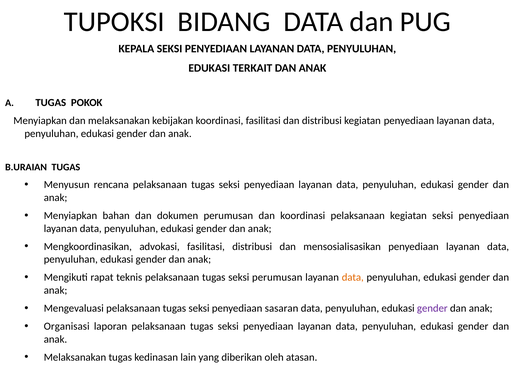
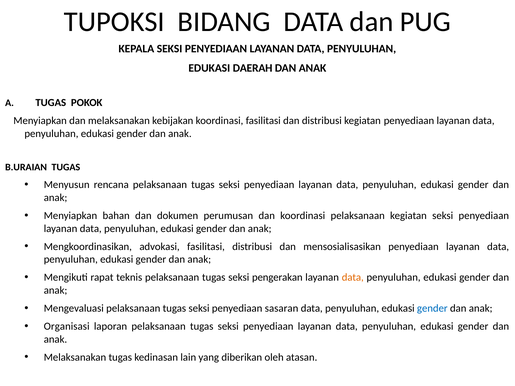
TERKAIT: TERKAIT -> DAERAH
seksi perumusan: perumusan -> pengerakan
gender at (432, 308) colour: purple -> blue
